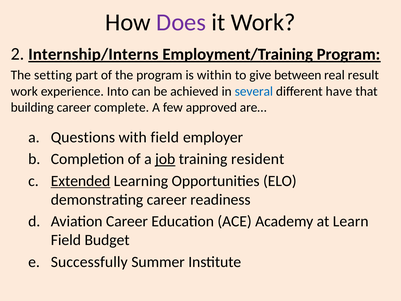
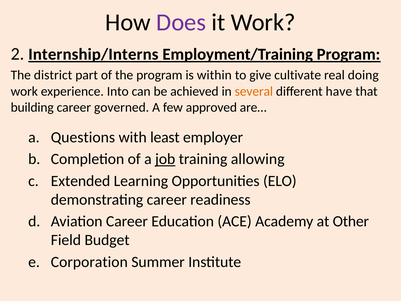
setting: setting -> district
between: between -> cultivate
result: result -> doing
several colour: blue -> orange
complete: complete -> governed
with field: field -> least
resident: resident -> allowing
Extended underline: present -> none
Learn: Learn -> Other
Successfully: Successfully -> Corporation
